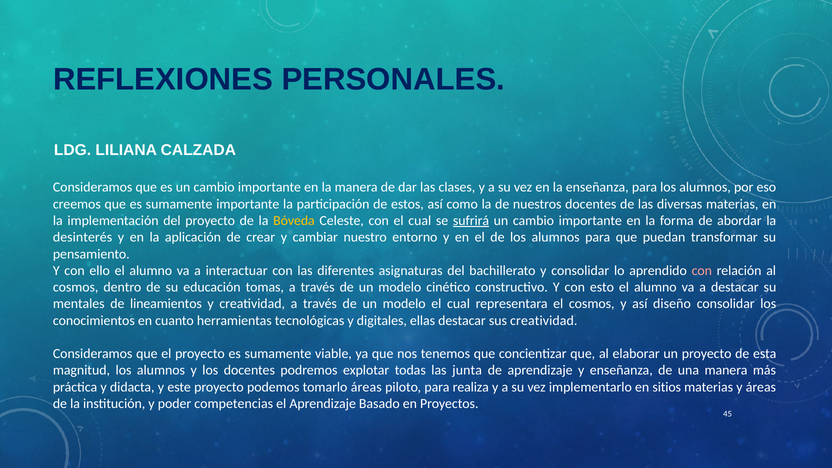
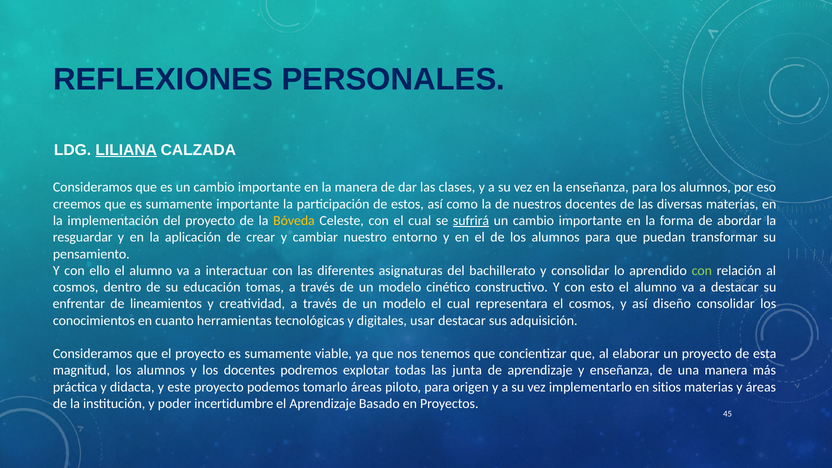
LILIANA underline: none -> present
desinterés: desinterés -> resguardar
con at (702, 271) colour: pink -> light green
mentales: mentales -> enfrentar
ellas: ellas -> usar
sus creatividad: creatividad -> adquisición
realiza: realiza -> origen
competencias: competencias -> incertidumbre
